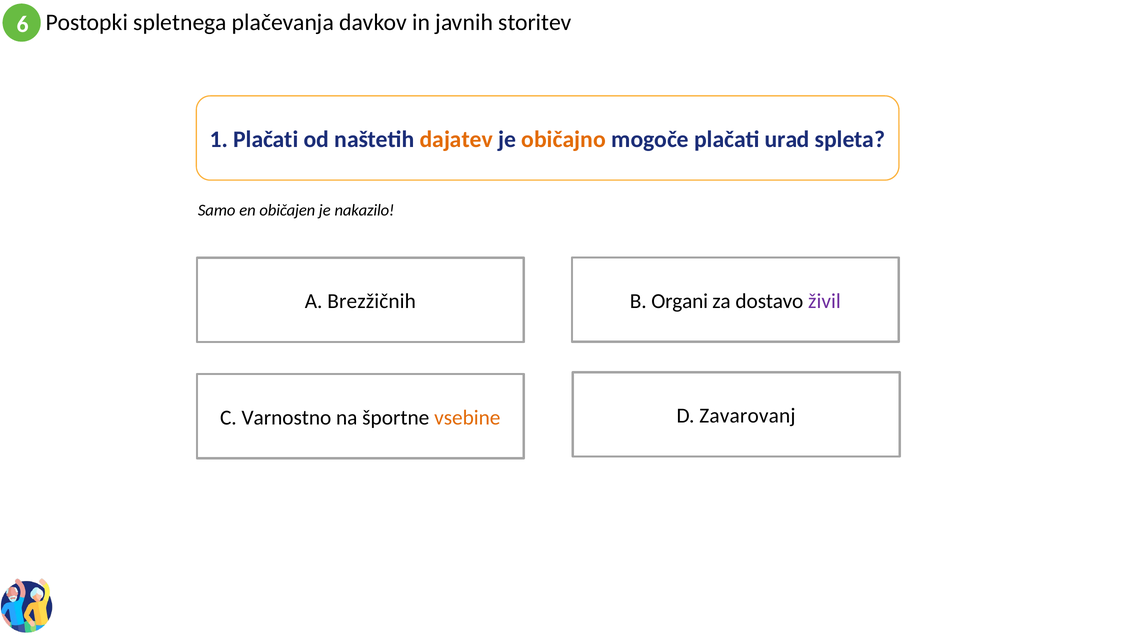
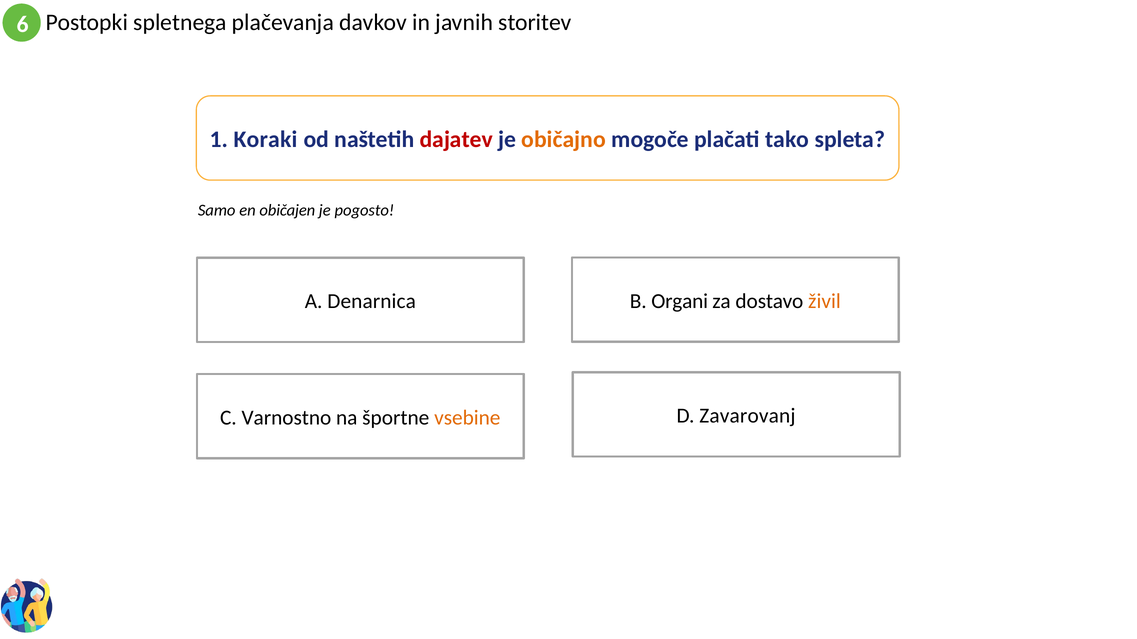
1 Plačati: Plačati -> Koraki
dajatev colour: orange -> red
urad: urad -> tako
nakazilo: nakazilo -> pogosto
živil colour: purple -> orange
Brezžičnih: Brezžičnih -> Denarnica
